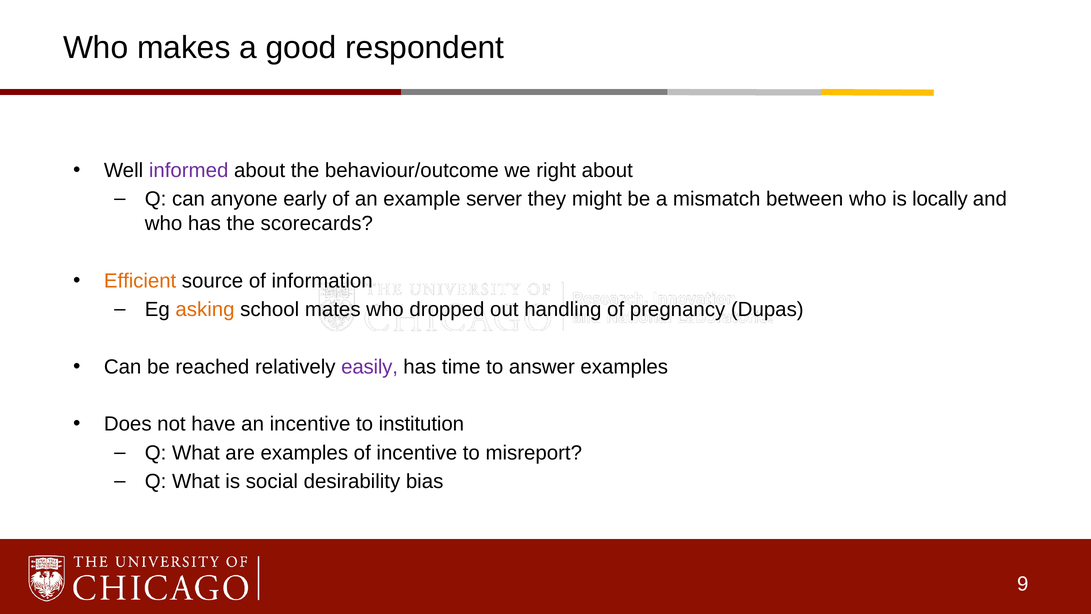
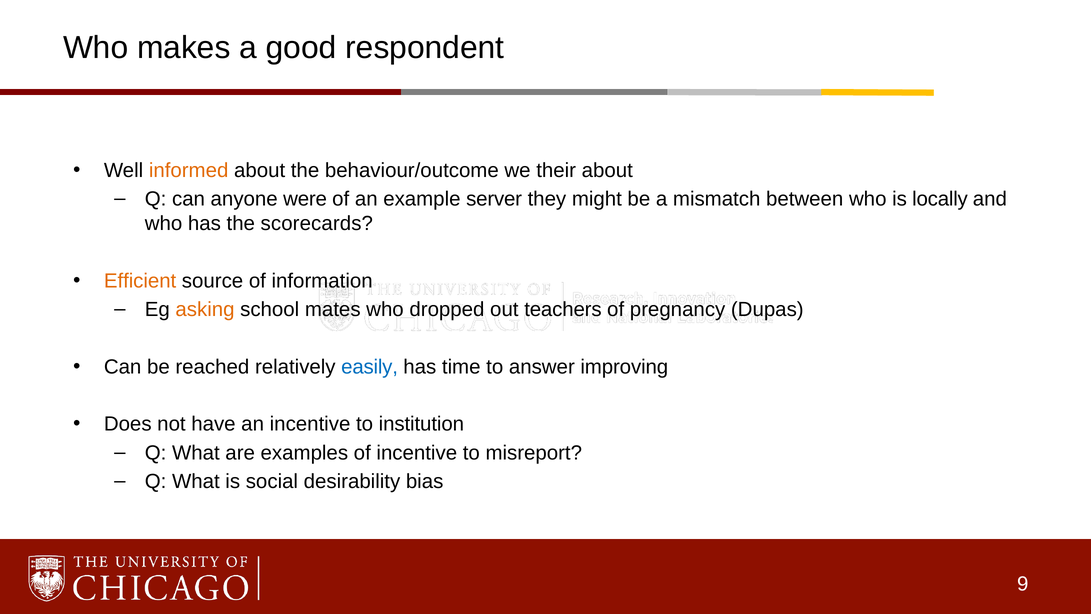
informed colour: purple -> orange
right: right -> their
early: early -> were
handling: handling -> teachers
easily colour: purple -> blue
answer examples: examples -> improving
